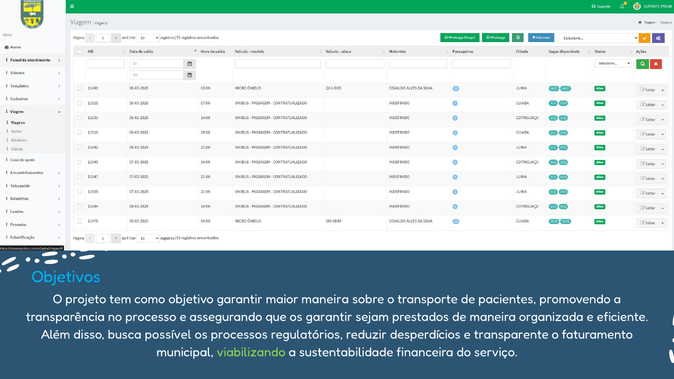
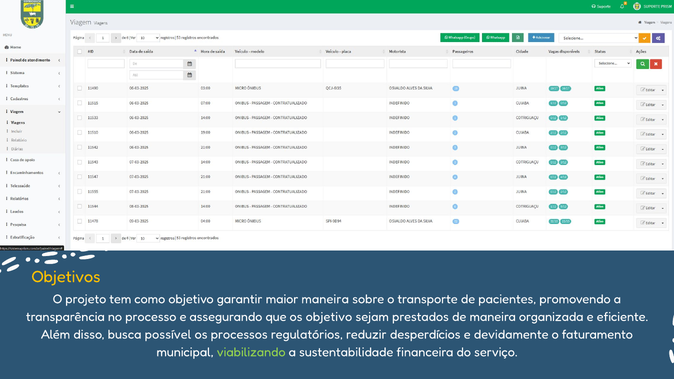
Objetivos colour: light blue -> yellow
os garantir: garantir -> objetivo
transparente: transparente -> devidamente
